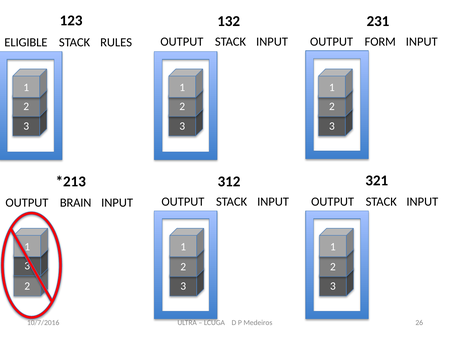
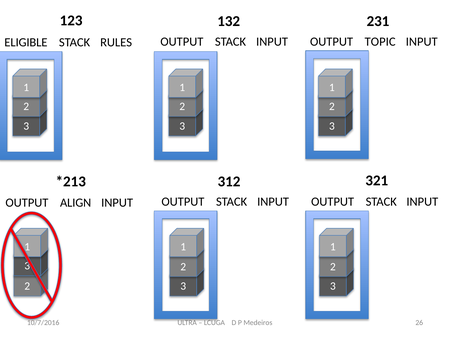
FORM: FORM -> TOPIC
BRAIN: BRAIN -> ALIGN
